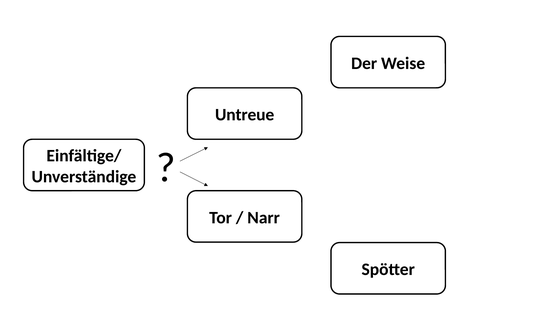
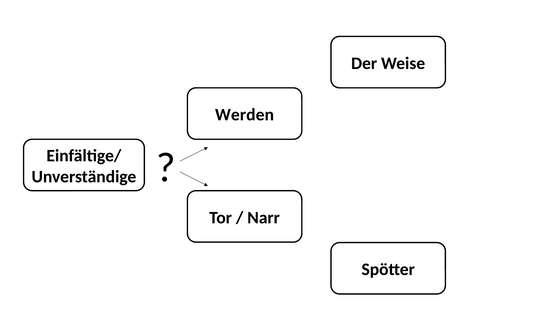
Untreue: Untreue -> Werden
